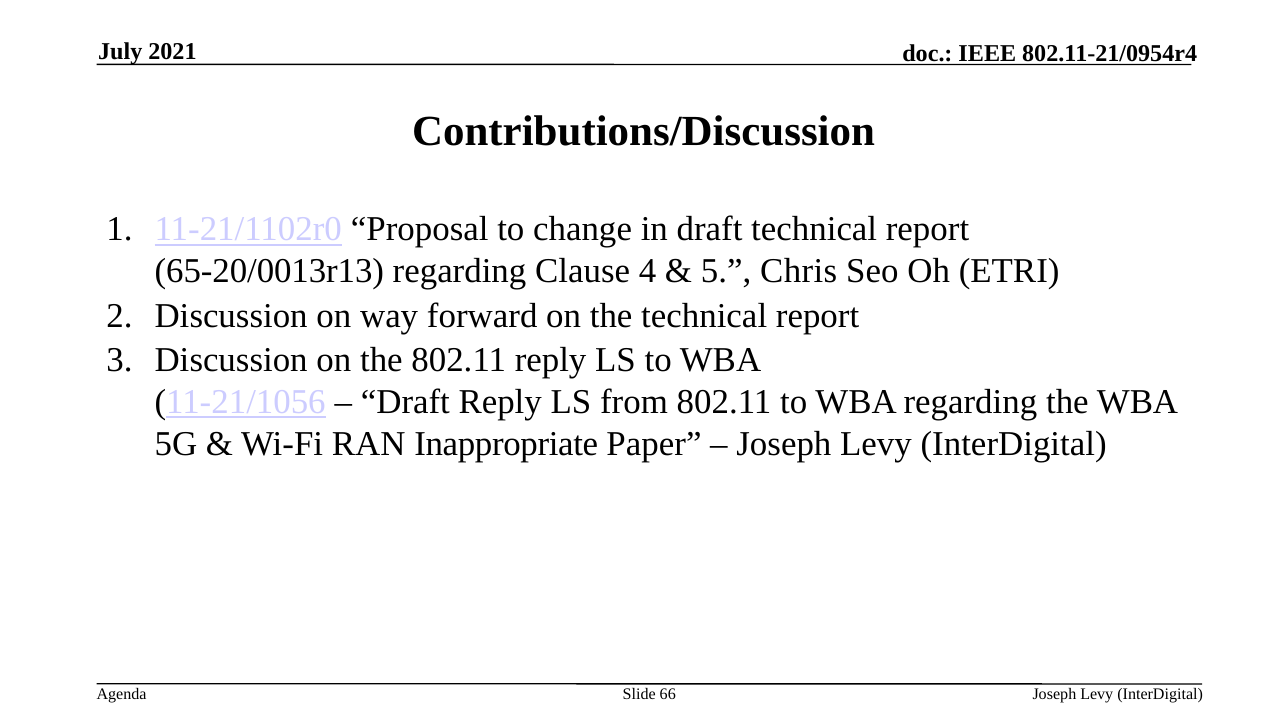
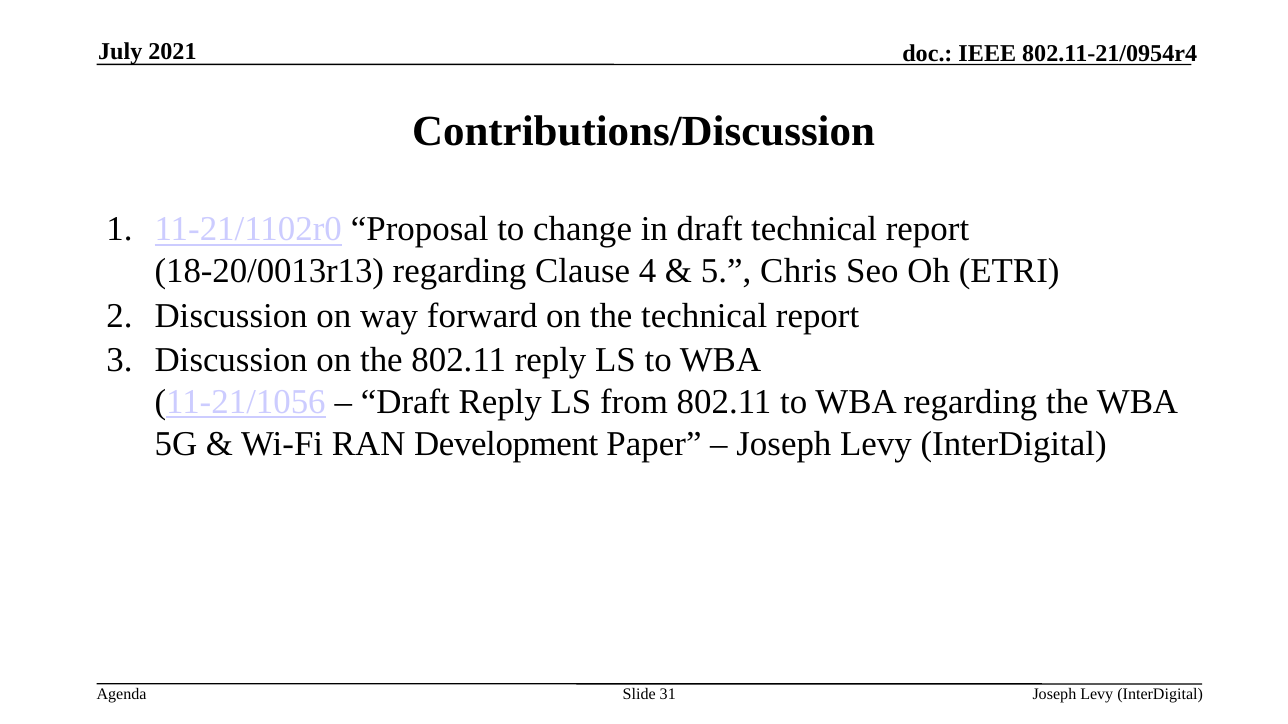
65-20/0013r13: 65-20/0013r13 -> 18-20/0013r13
Inappropriate: Inappropriate -> Development
66: 66 -> 31
